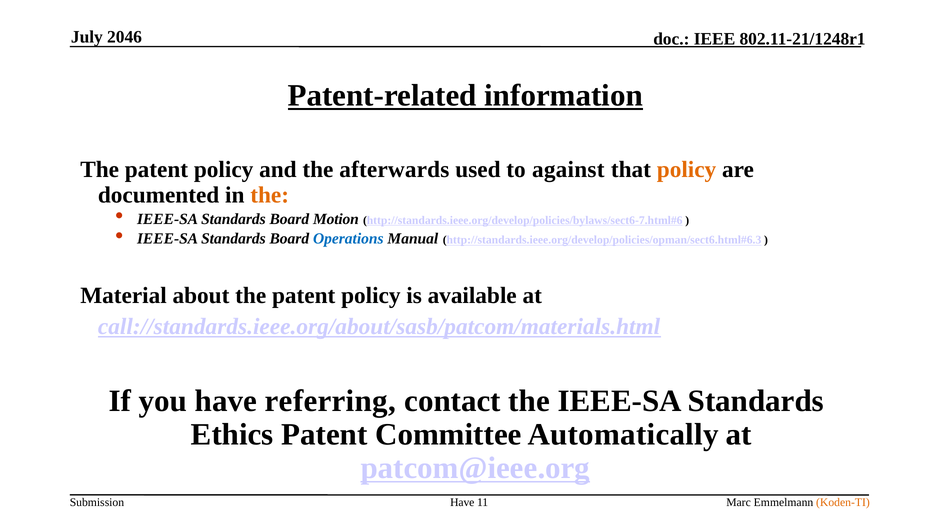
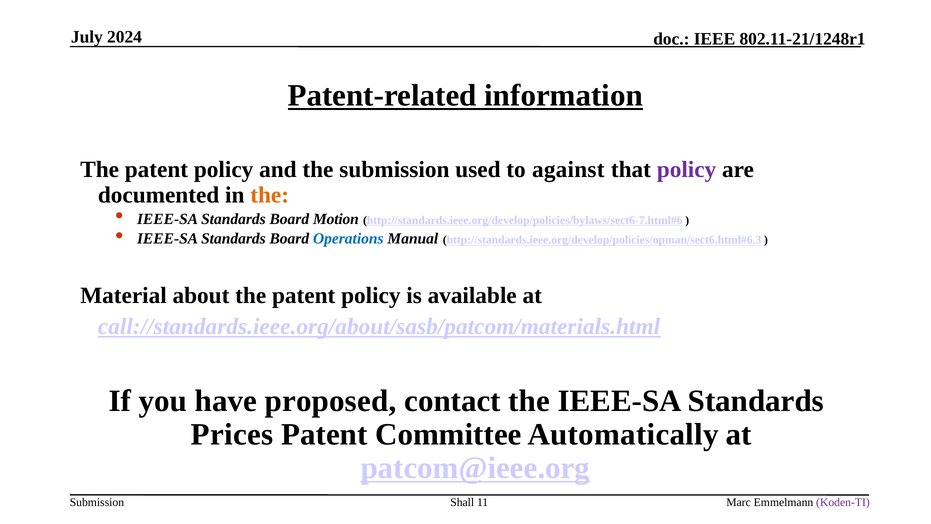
2046: 2046 -> 2024
the afterwards: afterwards -> submission
policy at (687, 170) colour: orange -> purple
referring: referring -> proposed
Ethics: Ethics -> Prices
Have at (462, 502): Have -> Shall
Koden-TI colour: orange -> purple
